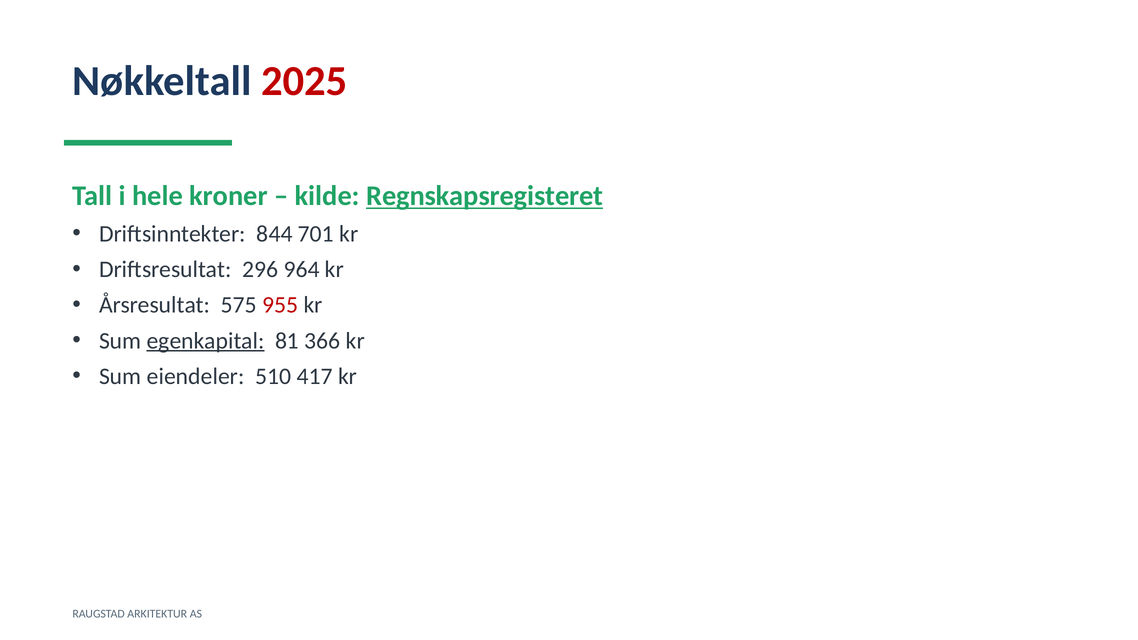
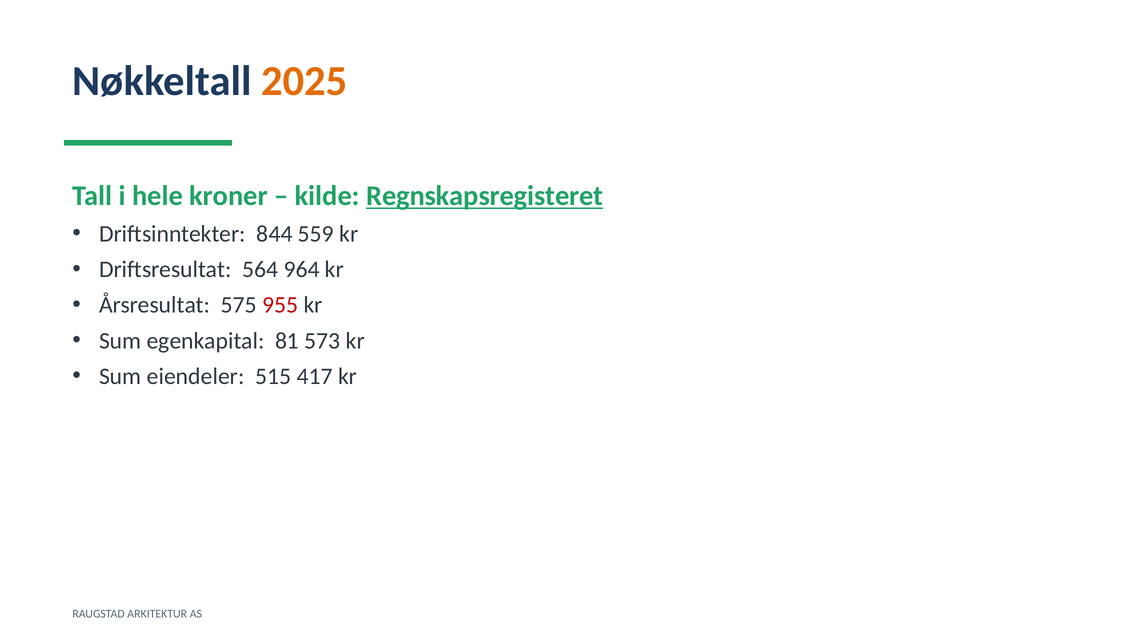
2025 colour: red -> orange
701: 701 -> 559
296: 296 -> 564
egenkapital underline: present -> none
366: 366 -> 573
510: 510 -> 515
